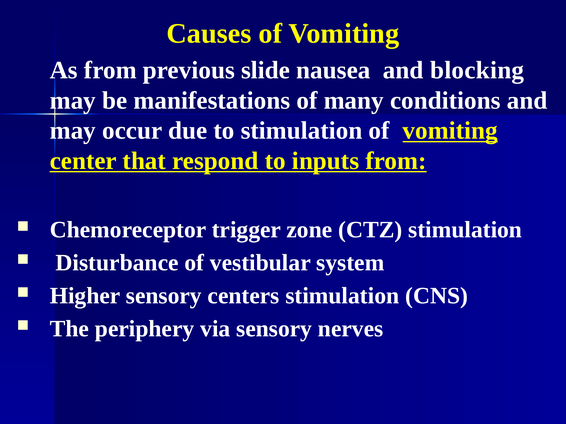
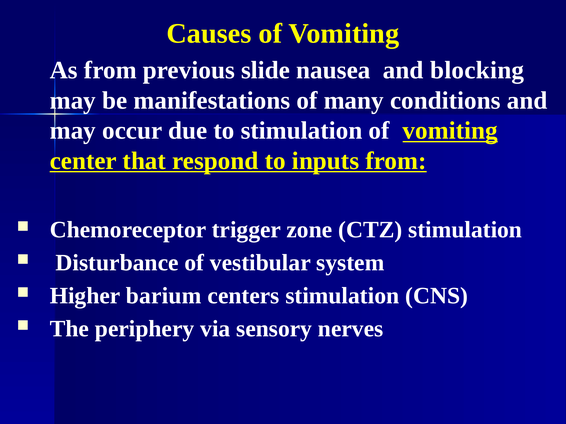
Higher sensory: sensory -> barium
